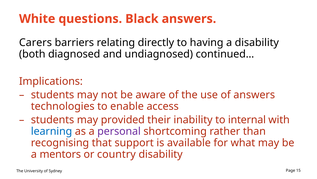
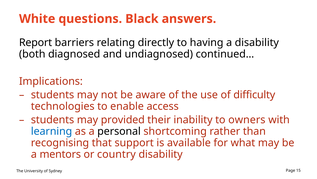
Carers: Carers -> Report
of answers: answers -> difficulty
internal: internal -> owners
personal colour: purple -> black
